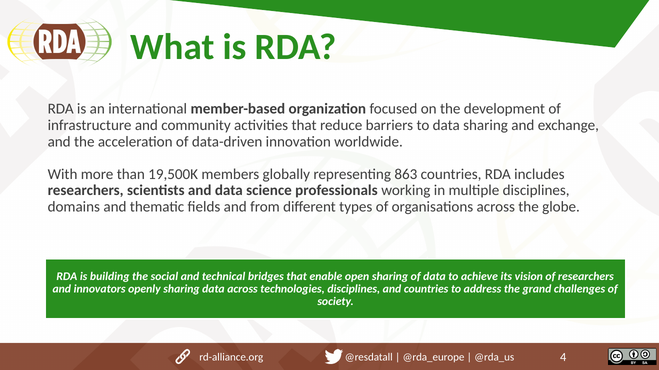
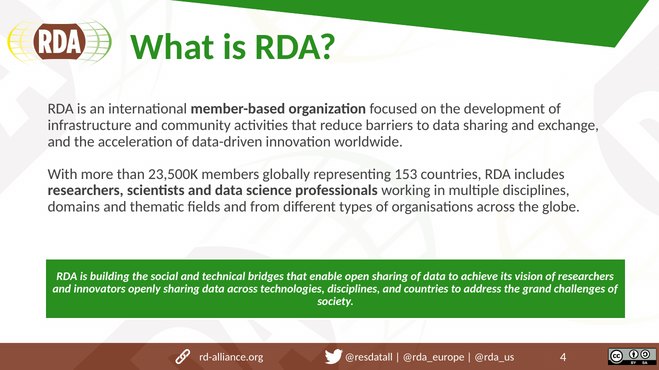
19,500K: 19,500K -> 23,500K
863: 863 -> 153
